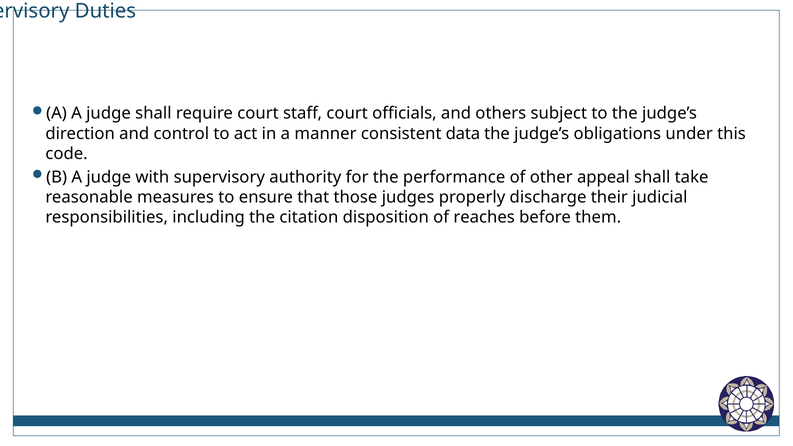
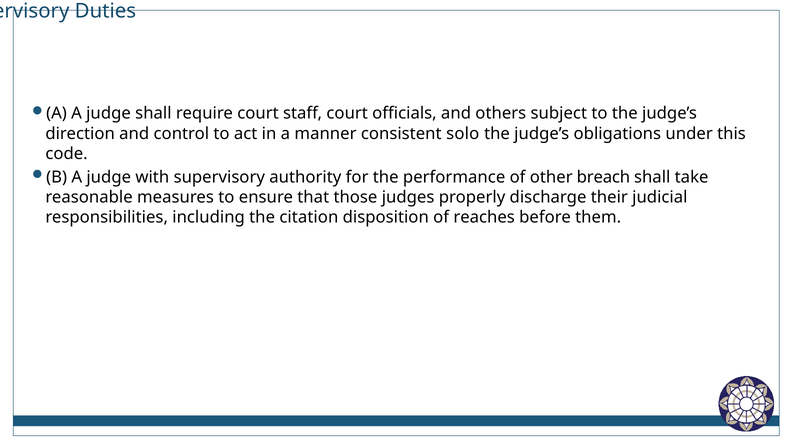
data: data -> solo
appeal: appeal -> breach
